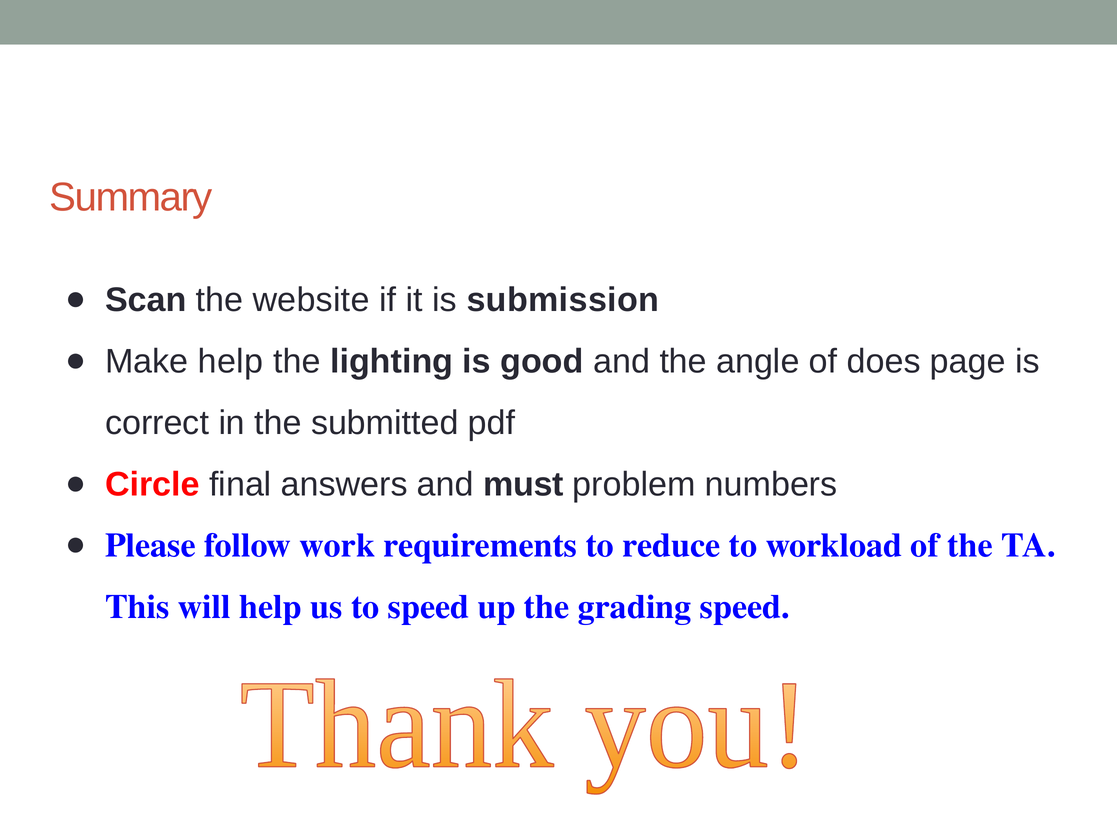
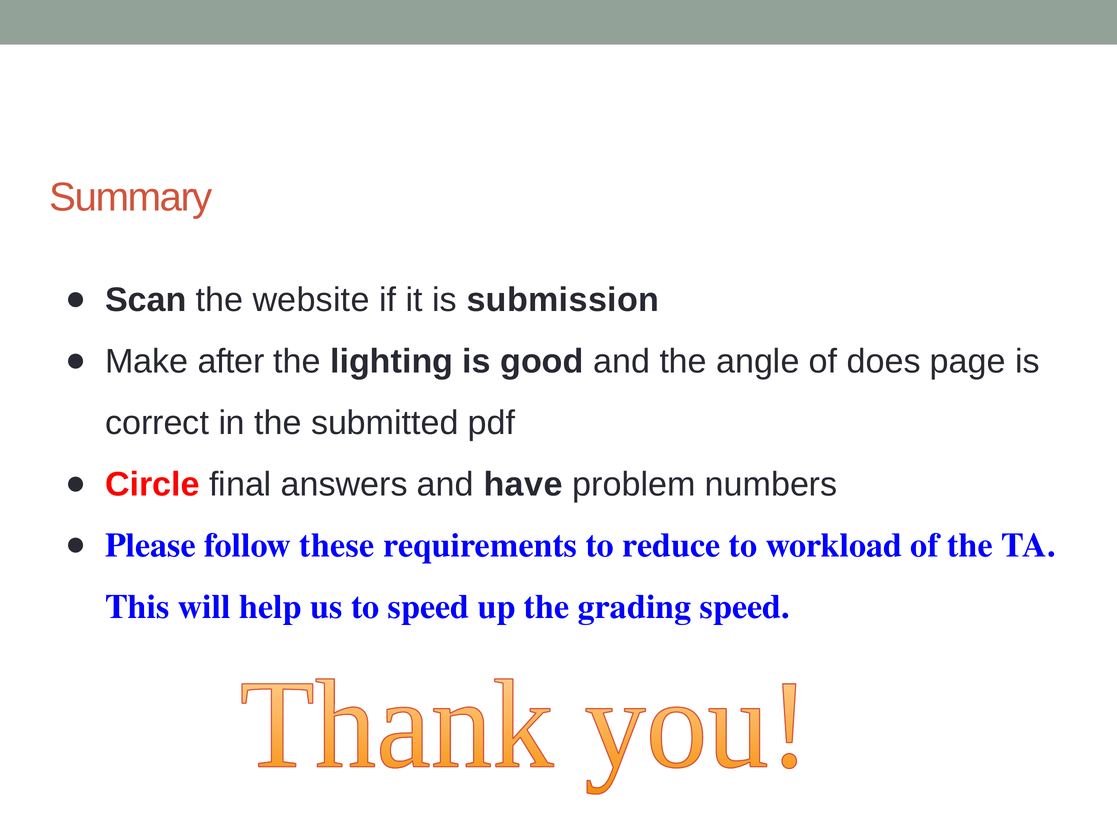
Make help: help -> after
must: must -> have
work: work -> these
